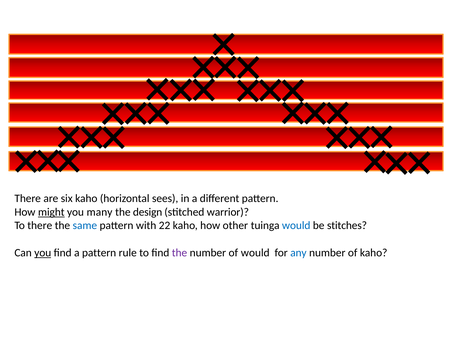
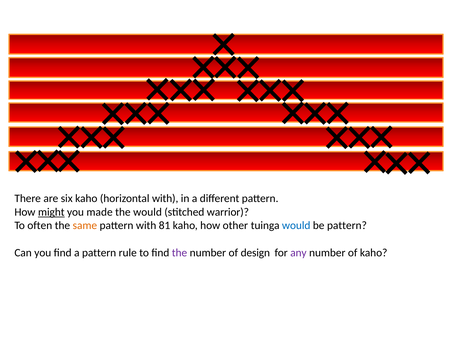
horizontal sees: sees -> with
many: many -> made
the design: design -> would
To there: there -> often
same colour: blue -> orange
22: 22 -> 81
be stitches: stitches -> pattern
you at (43, 253) underline: present -> none
of would: would -> design
any colour: blue -> purple
